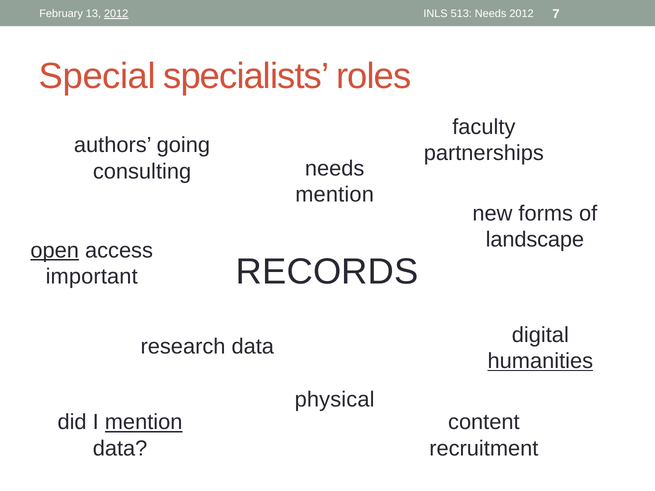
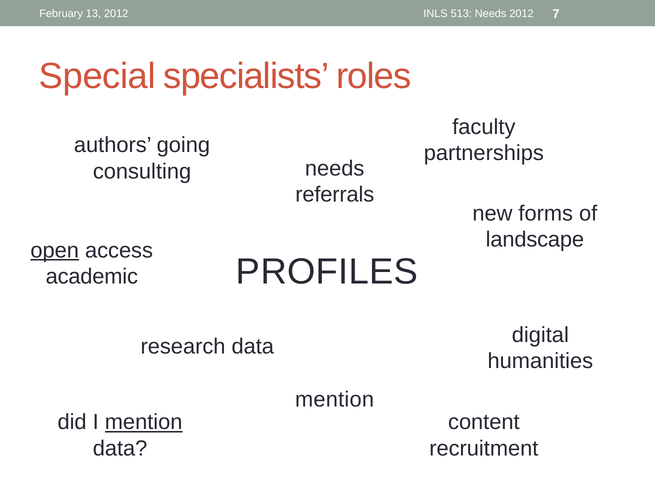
2012 at (116, 14) underline: present -> none
mention at (335, 195): mention -> referrals
RECORDS: RECORDS -> PROFILES
important: important -> academic
humanities underline: present -> none
physical at (335, 400): physical -> mention
